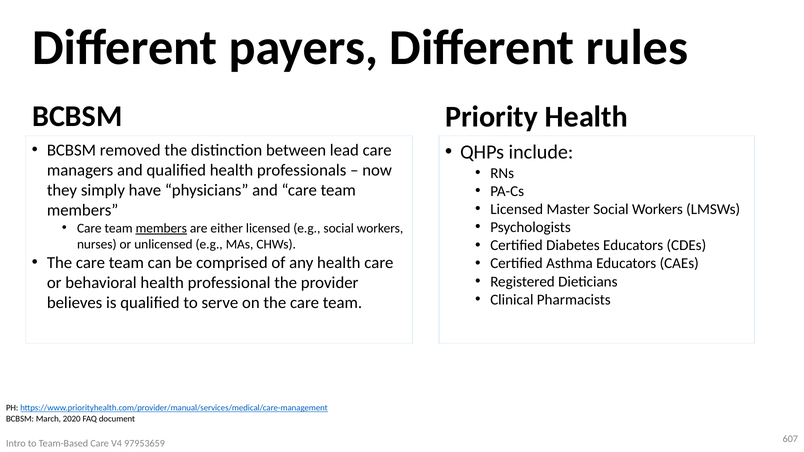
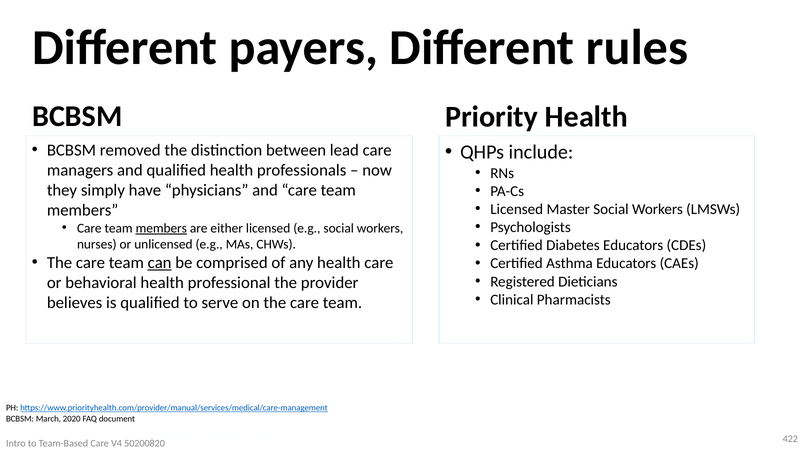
can underline: none -> present
607: 607 -> 422
97953659: 97953659 -> 50200820
